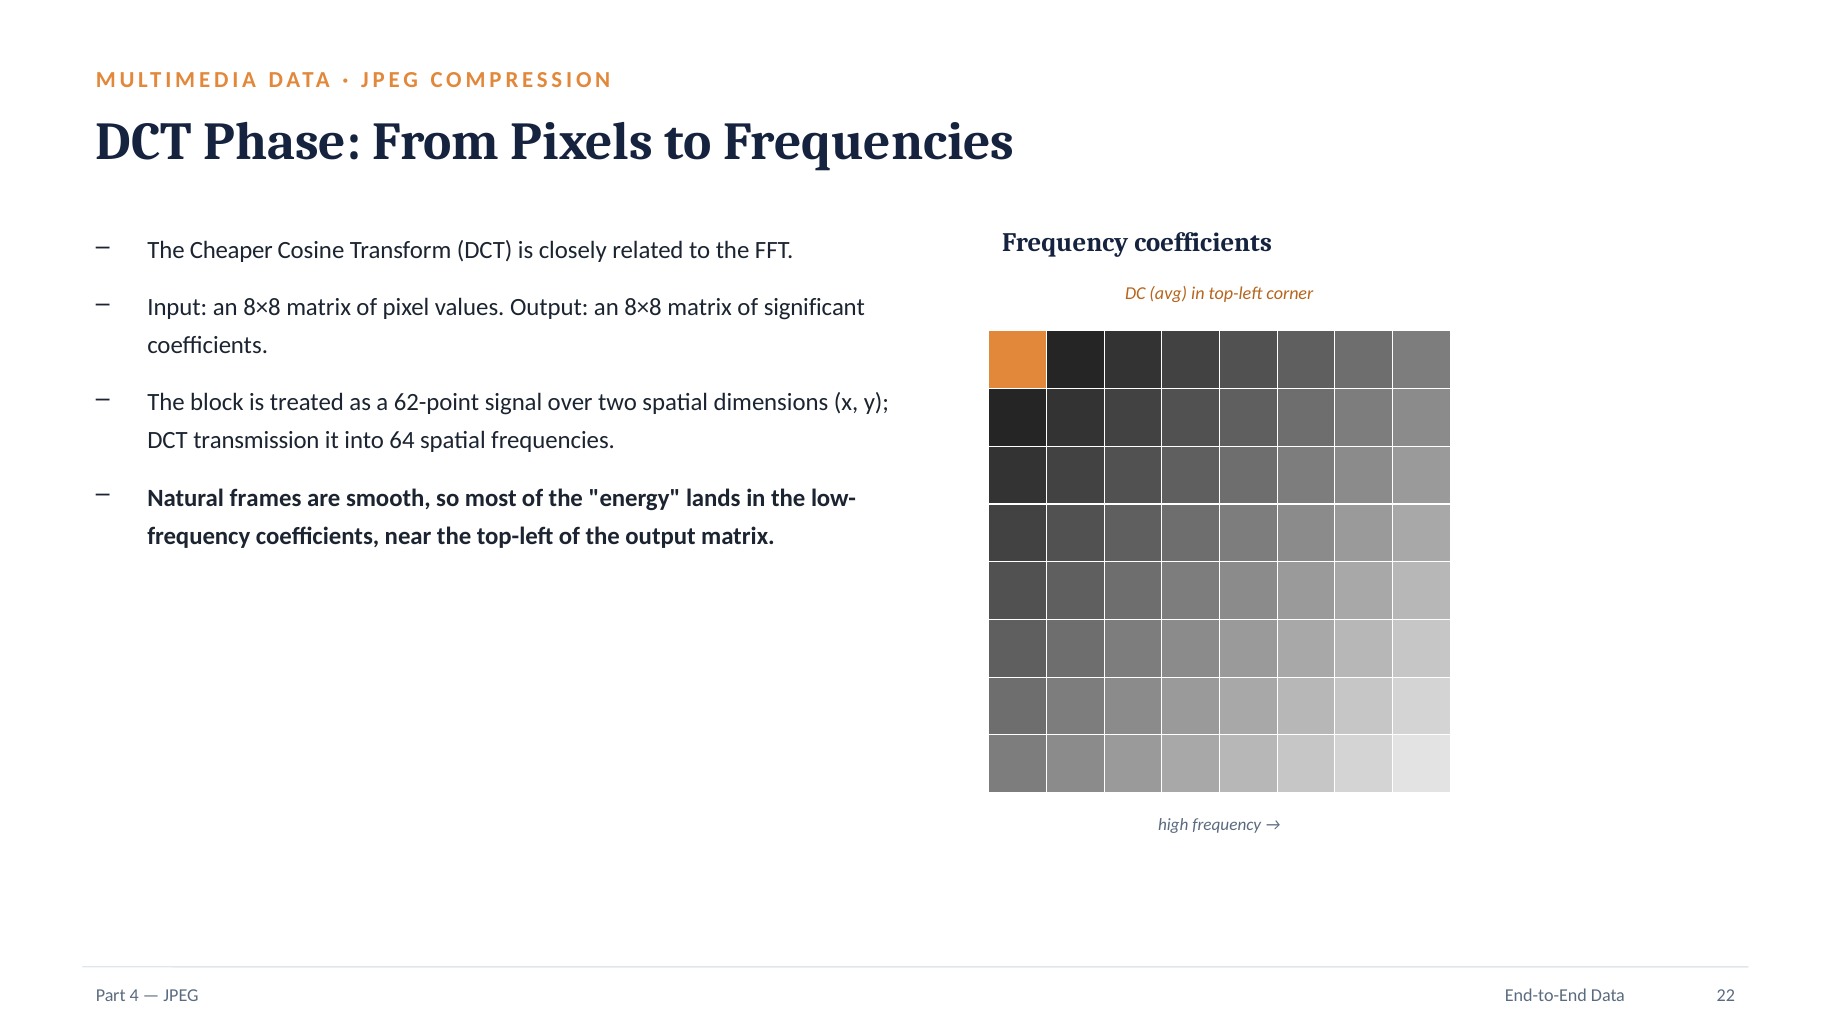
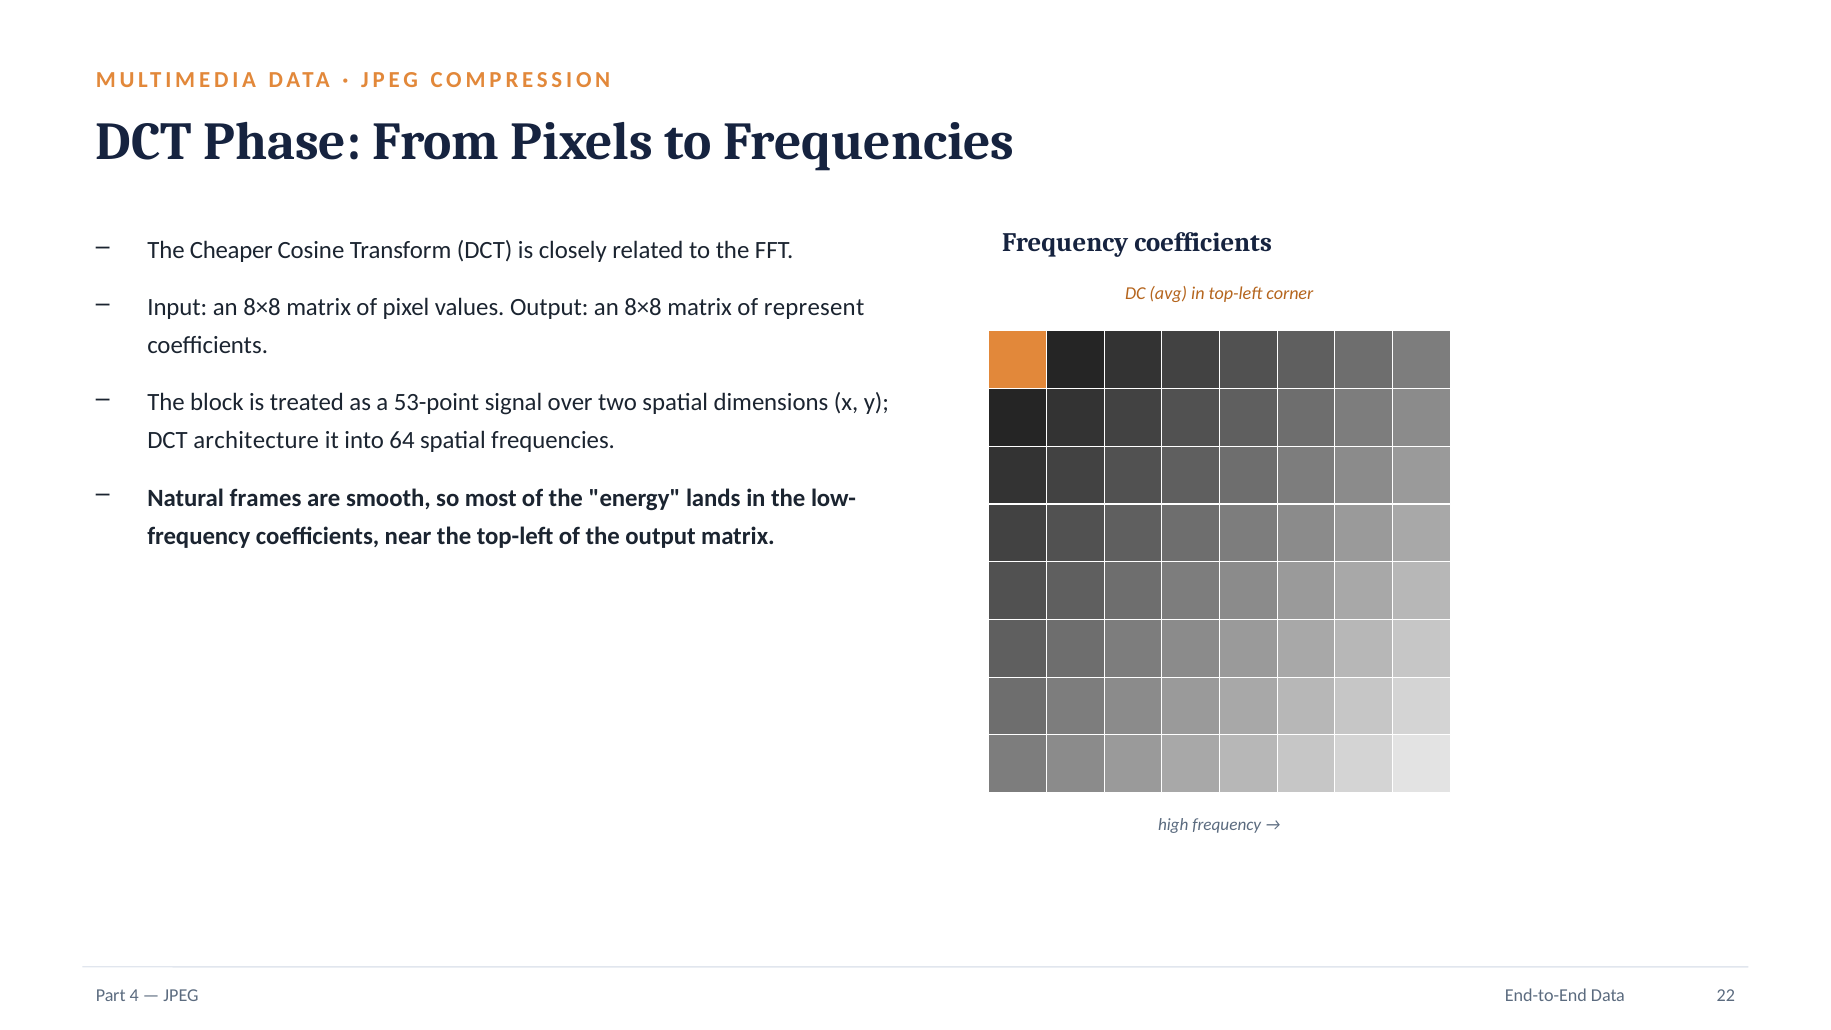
significant: significant -> represent
62-point: 62-point -> 53-point
transmission: transmission -> architecture
